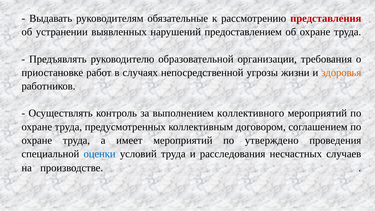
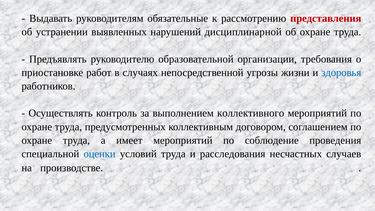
предоставлением: предоставлением -> дисциплинарной
здоровья colour: orange -> blue
утверждено: утверждено -> соблюдение
